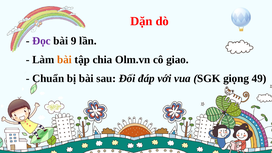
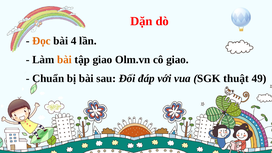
Đọc colour: purple -> orange
9: 9 -> 4
tập chia: chia -> giao
giọng: giọng -> thuật
